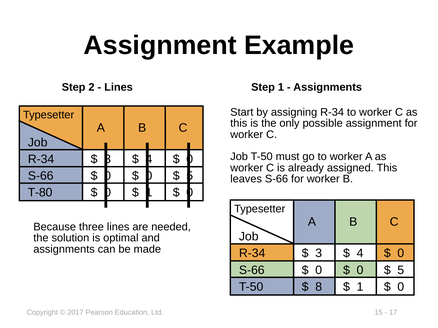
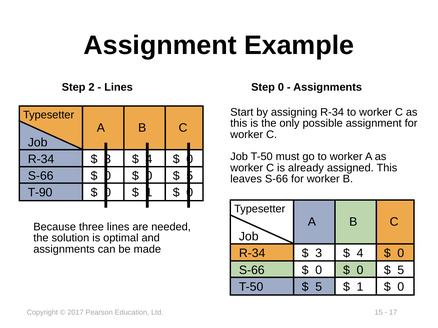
Step 1: 1 -> 0
T-80: T-80 -> T-90
8 at (319, 287): 8 -> 5
